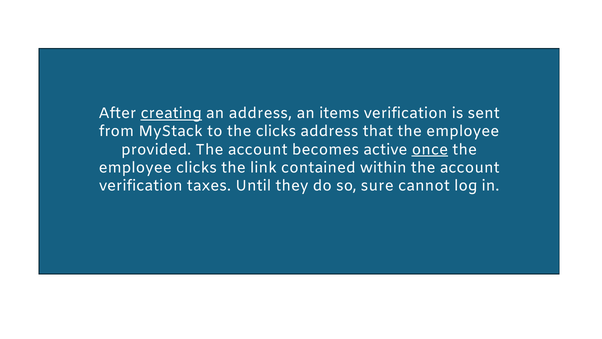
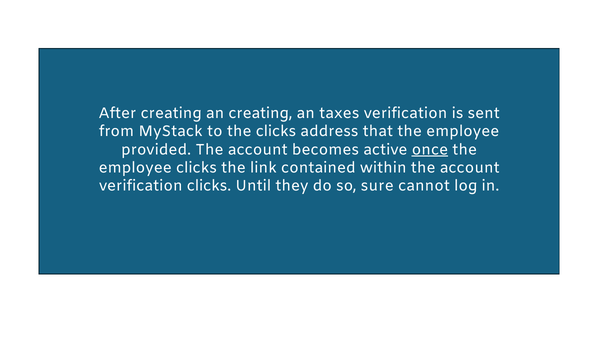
creating at (171, 113) underline: present -> none
an address: address -> creating
items: items -> taxes
verification taxes: taxes -> clicks
